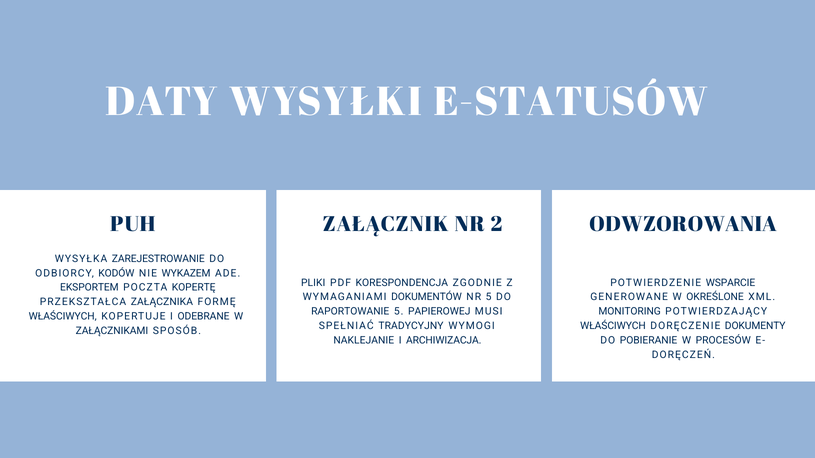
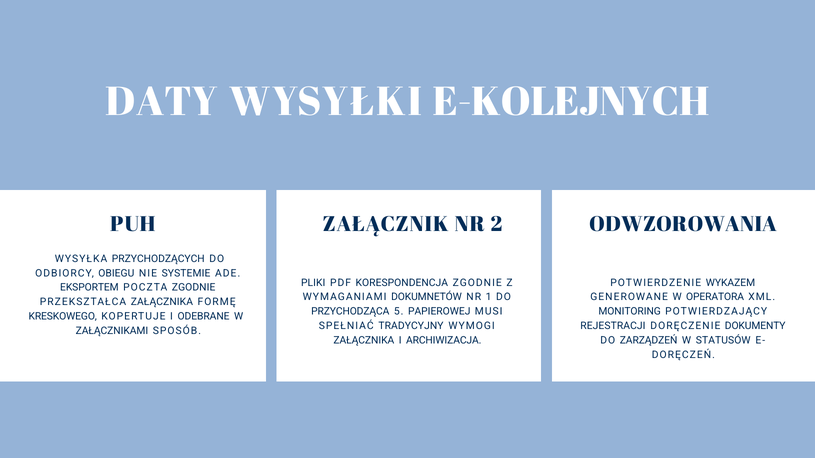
E-STATUSÓW: E-STATUSÓW -> E-KOLEJNYCH
ZAREJESTROWANIE: ZAREJESTROWANIE -> PRZYCHODZĄCYCH
KODÓW: KODÓW -> OBIEGU
WYKAZEM: WYKAZEM -> SYSTEMIE
WSPARCIE: WSPARCIE -> WYKAZEM
POCZTA KOPERTĘ: KOPERTĘ -> ZGODNIE
DOKUMENTÓW: DOKUMENTÓW -> DOKUMNETÓW
NR 5: 5 -> 1
OKREŚLONE: OKREŚLONE -> OPERATORA
RAPORTOWANIE: RAPORTOWANIE -> PRZYCHODZĄCA
WŁAŚCIWYCH at (63, 317): WŁAŚCIWYCH -> KRESKOWEGO
WŁAŚCIWYCH at (613, 326): WŁAŚCIWYCH -> REJESTRACJI
NAKLEJANIE at (364, 341): NAKLEJANIE -> ZAŁĄCZNIKA
POBIERANIE: POBIERANIE -> ZARZĄDZEŃ
PROCESÓW: PROCESÓW -> STATUSÓW
